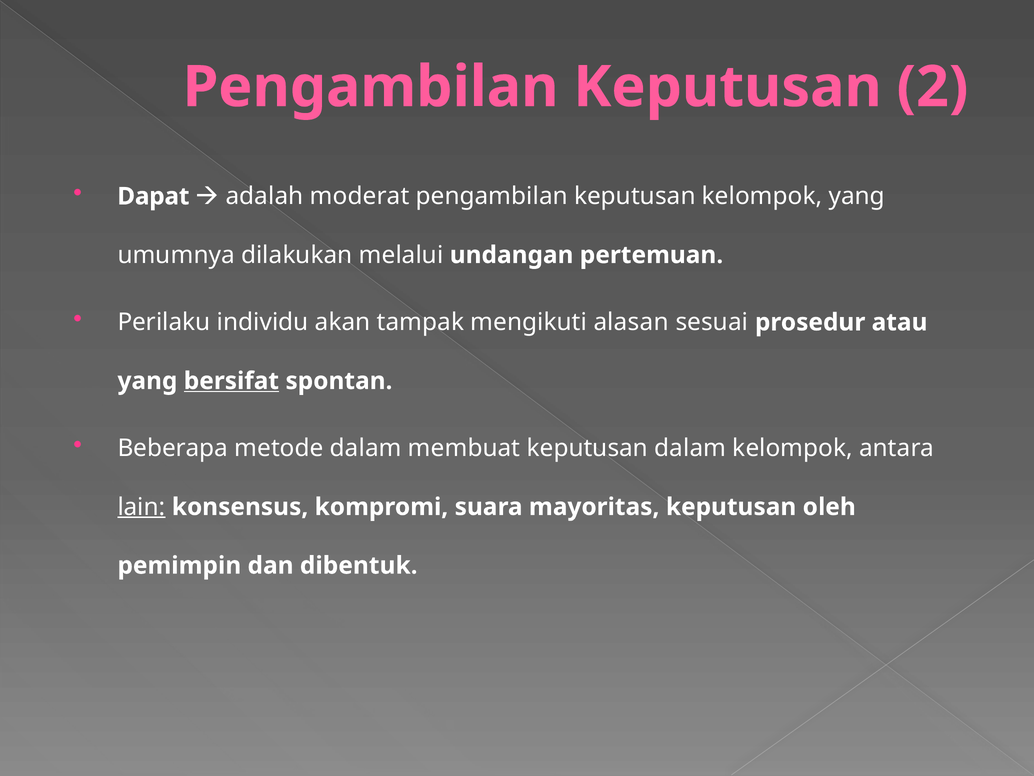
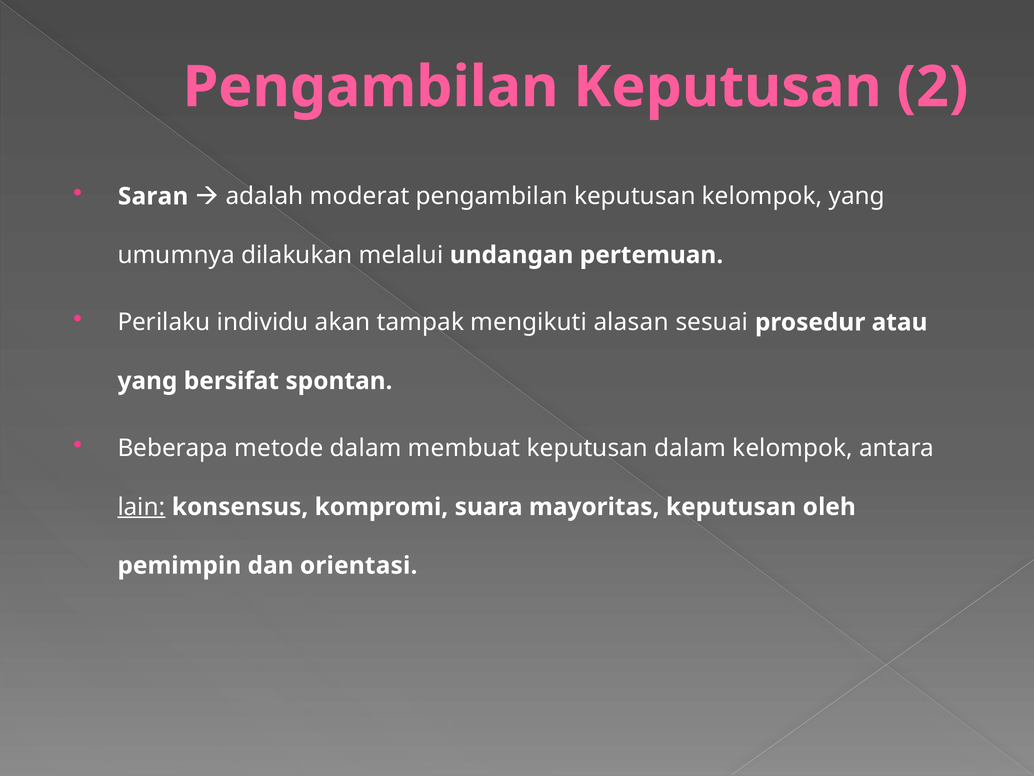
Dapat: Dapat -> Saran
bersifat underline: present -> none
dibentuk: dibentuk -> orientasi
